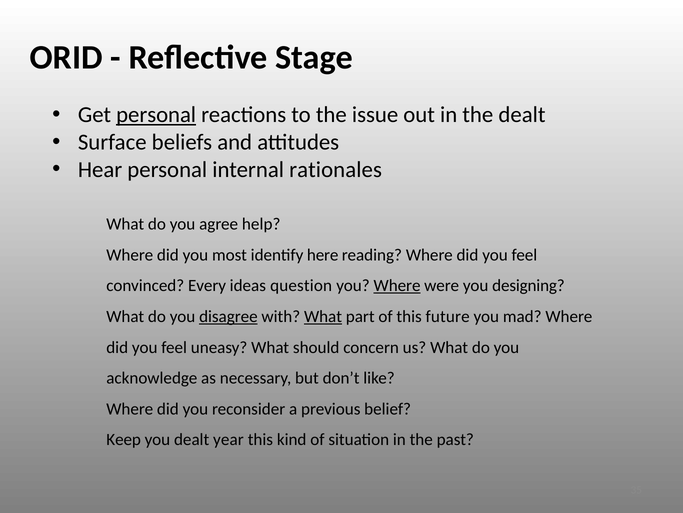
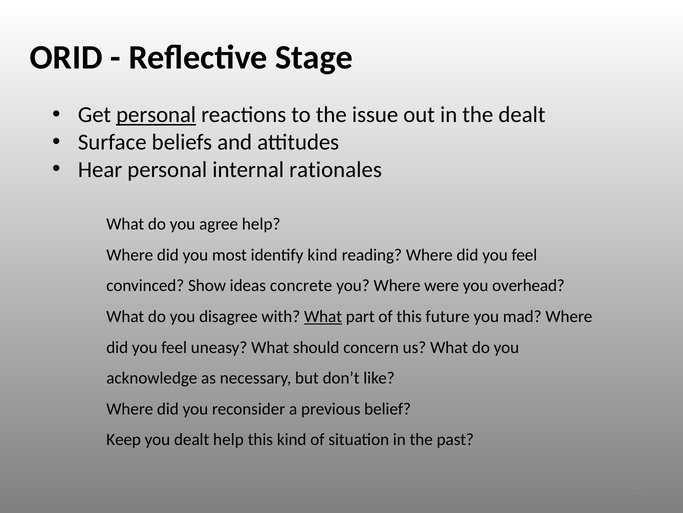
identify here: here -> kind
Every: Every -> Show
question: question -> concrete
Where at (397, 285) underline: present -> none
designing: designing -> overhead
disagree underline: present -> none
dealt year: year -> help
